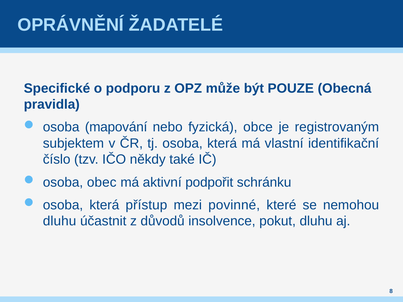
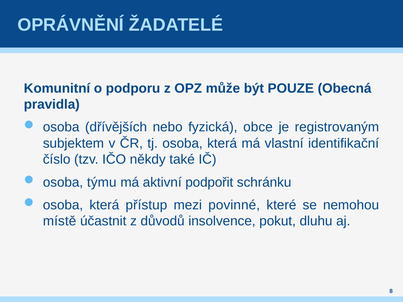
Specifické: Specifické -> Komunitní
mapování: mapování -> dřívějších
obec: obec -> týmu
dluhu at (60, 221): dluhu -> místě
